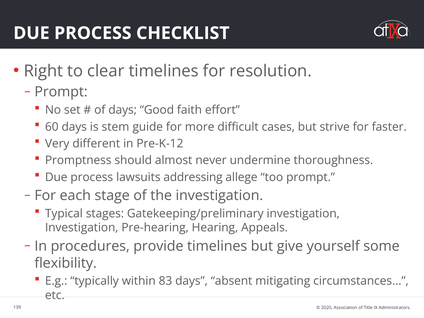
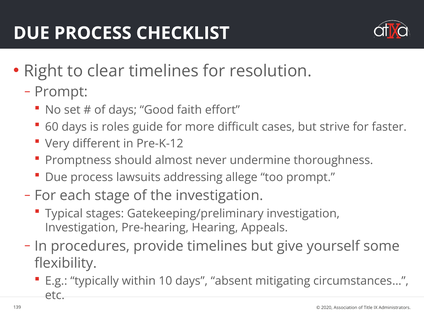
stem: stem -> roles
83: 83 -> 10
